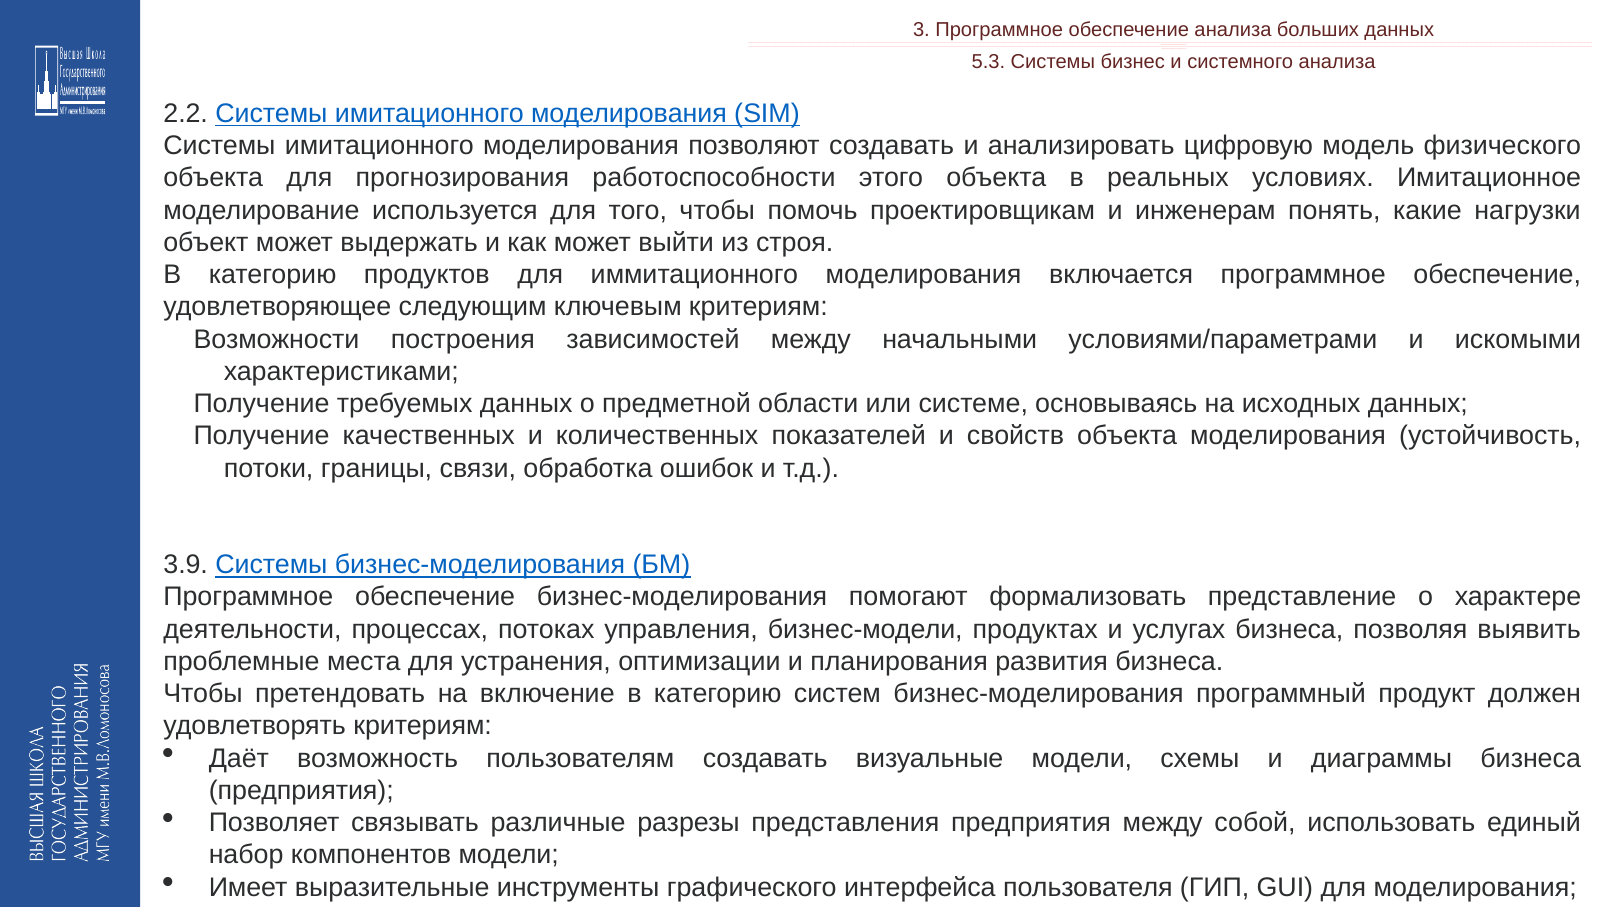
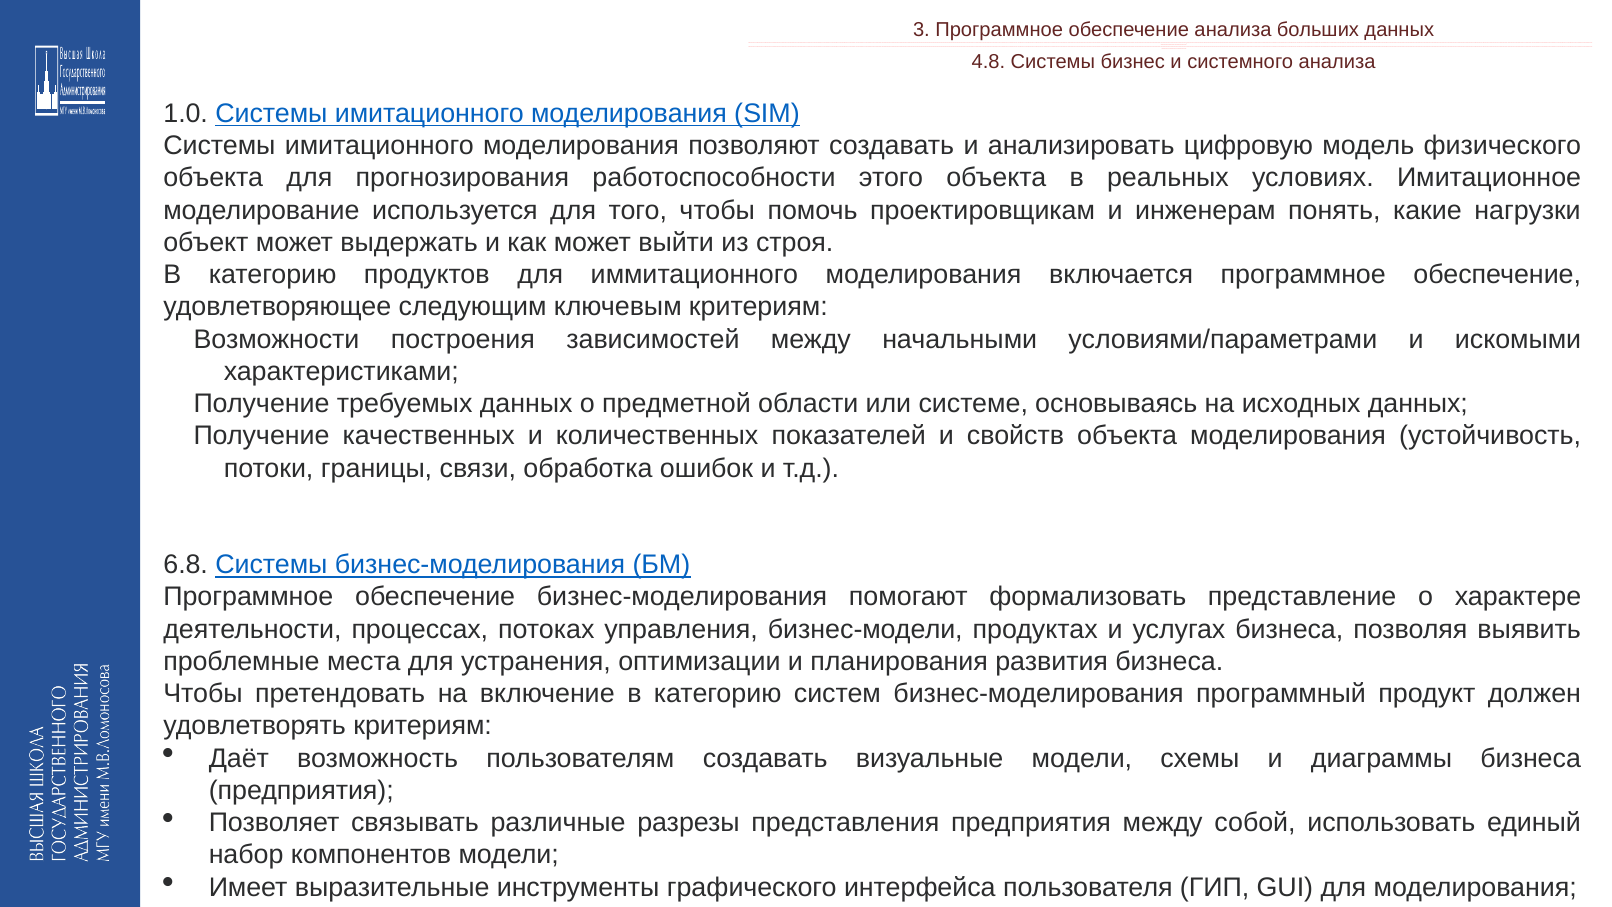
5.3: 5.3 -> 4.8
2.2: 2.2 -> 1.0
3.9: 3.9 -> 6.8
